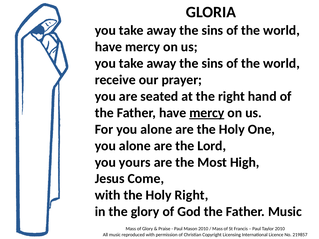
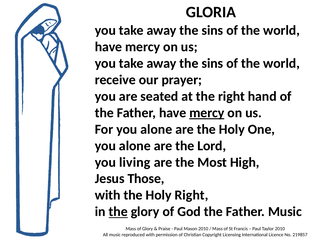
yours: yours -> living
Come: Come -> Those
the at (118, 212) underline: none -> present
